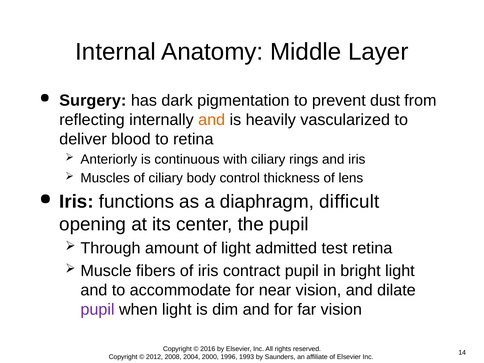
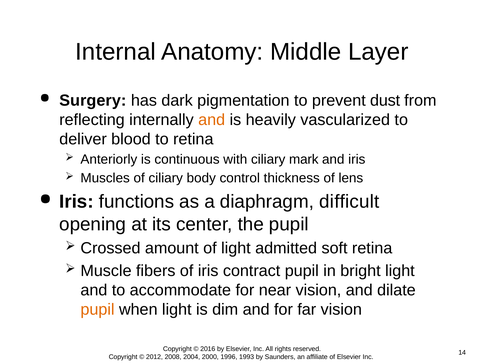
rings: rings -> mark
Through: Through -> Crossed
test: test -> soft
pupil at (97, 310) colour: purple -> orange
